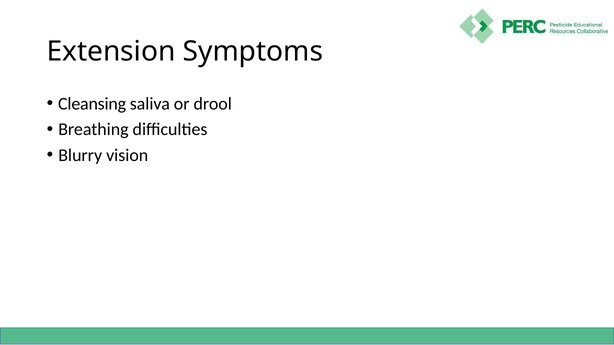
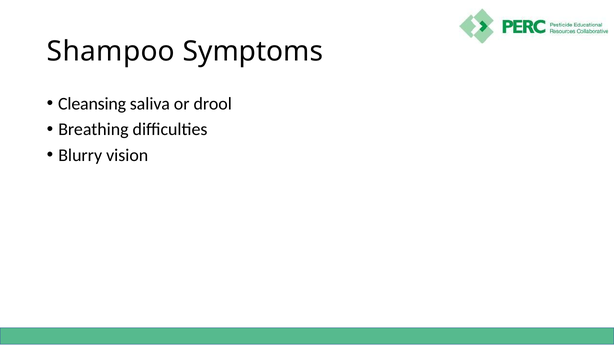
Extension: Extension -> Shampoo
